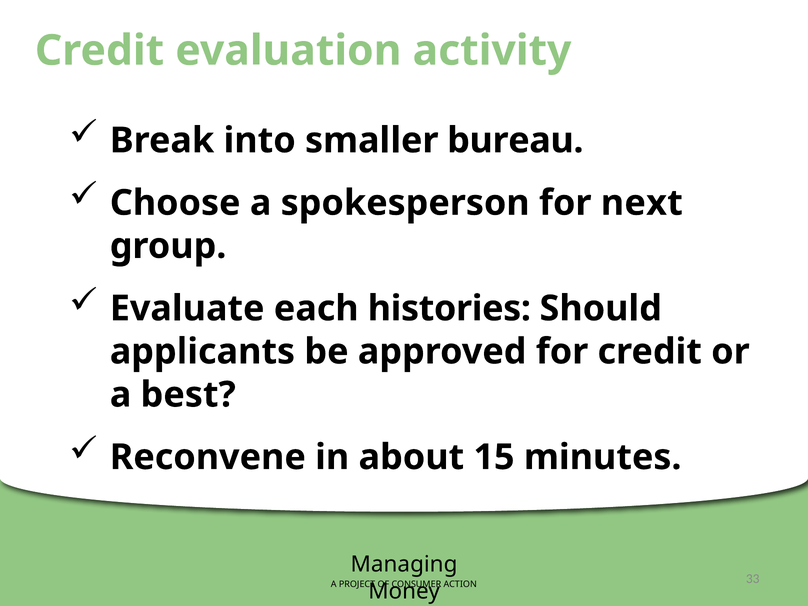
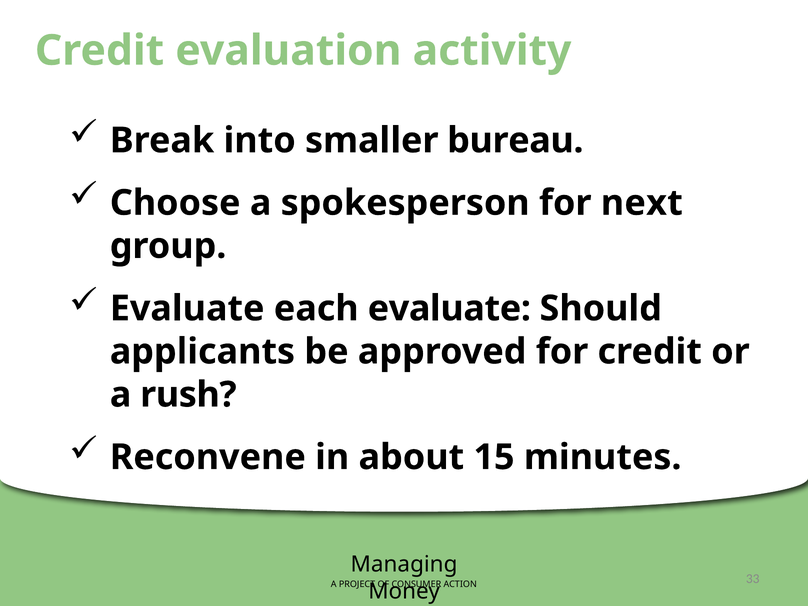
each histories: histories -> evaluate
best: best -> rush
